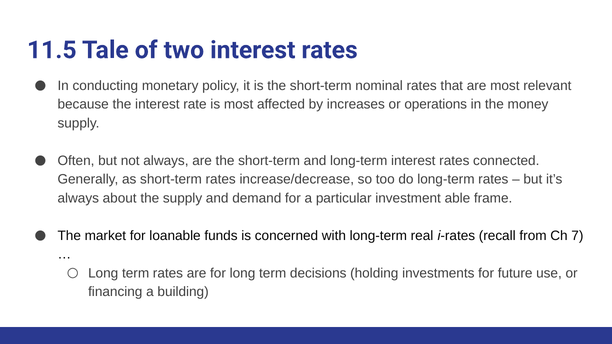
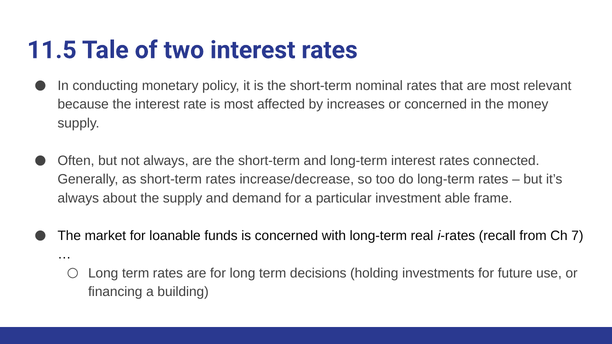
or operations: operations -> concerned
